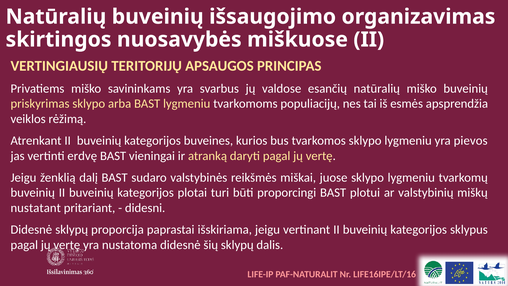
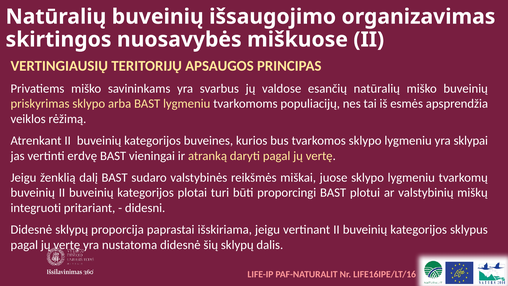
pievos: pievos -> sklypai
nustatant: nustatant -> integruoti
